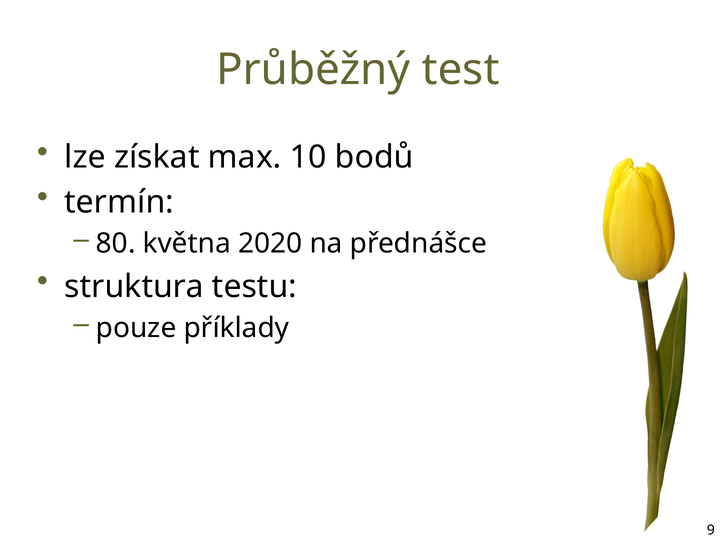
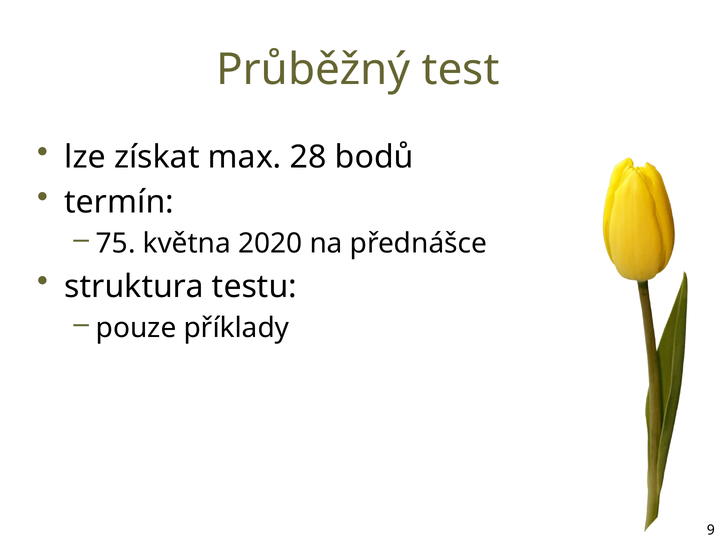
10: 10 -> 28
80: 80 -> 75
